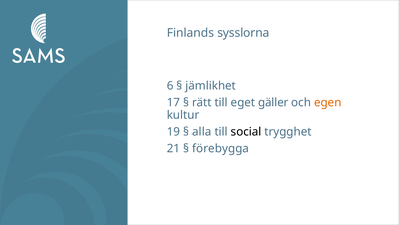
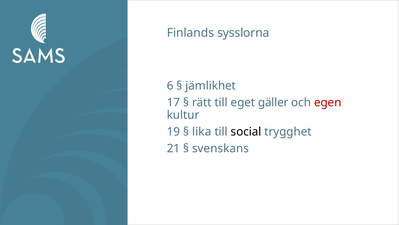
egen colour: orange -> red
alla: alla -> lika
förebygga: förebygga -> svenskans
